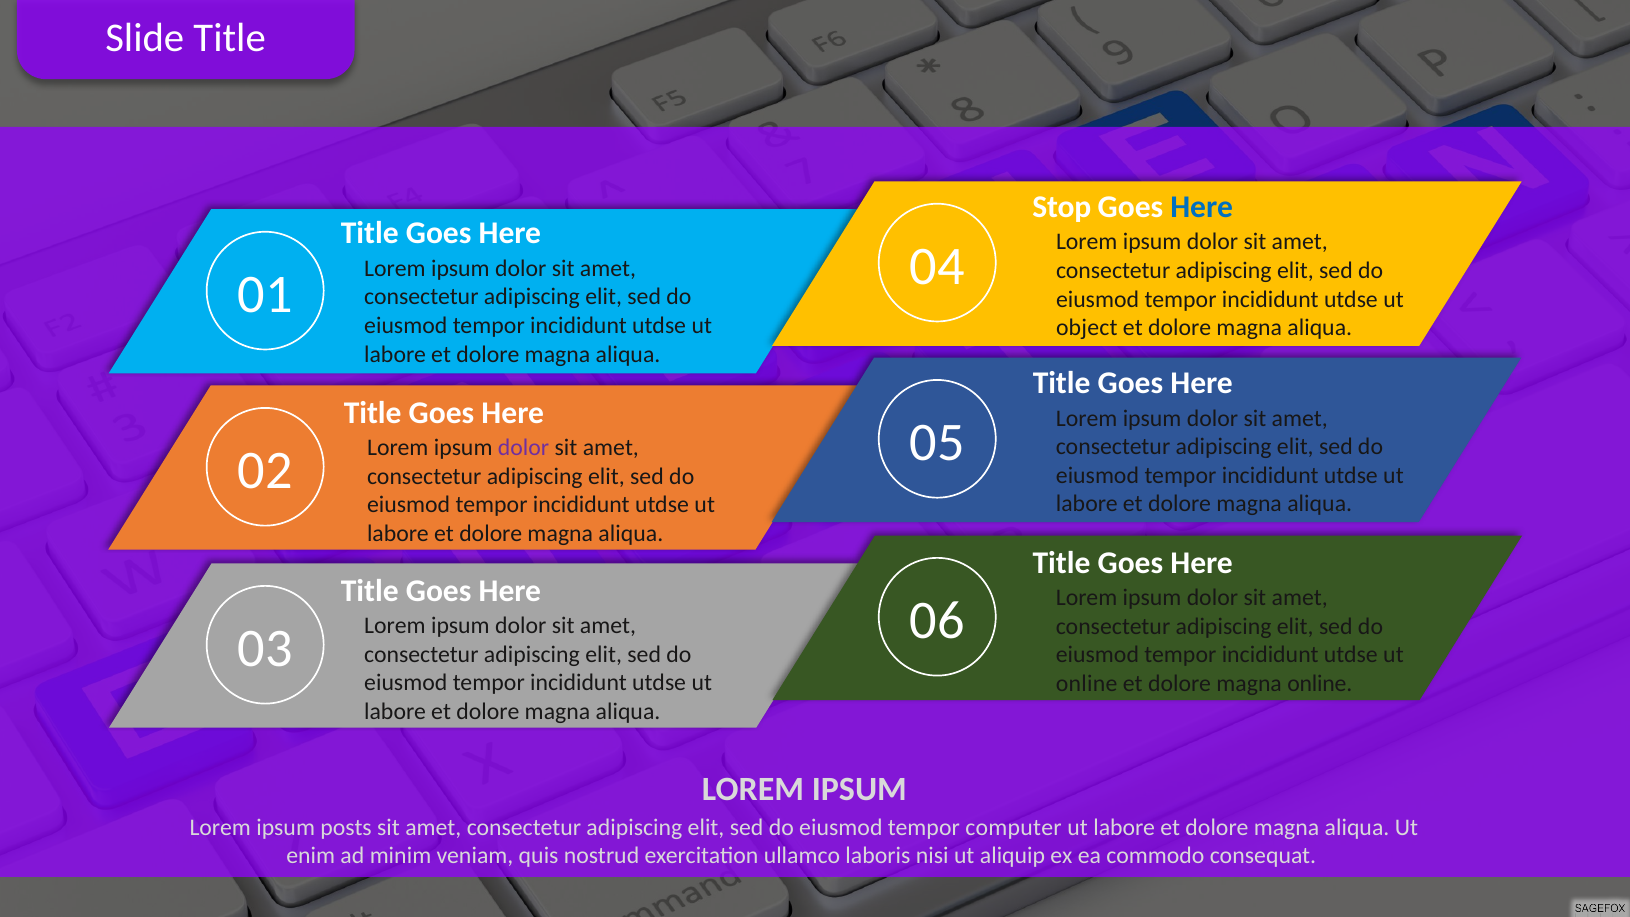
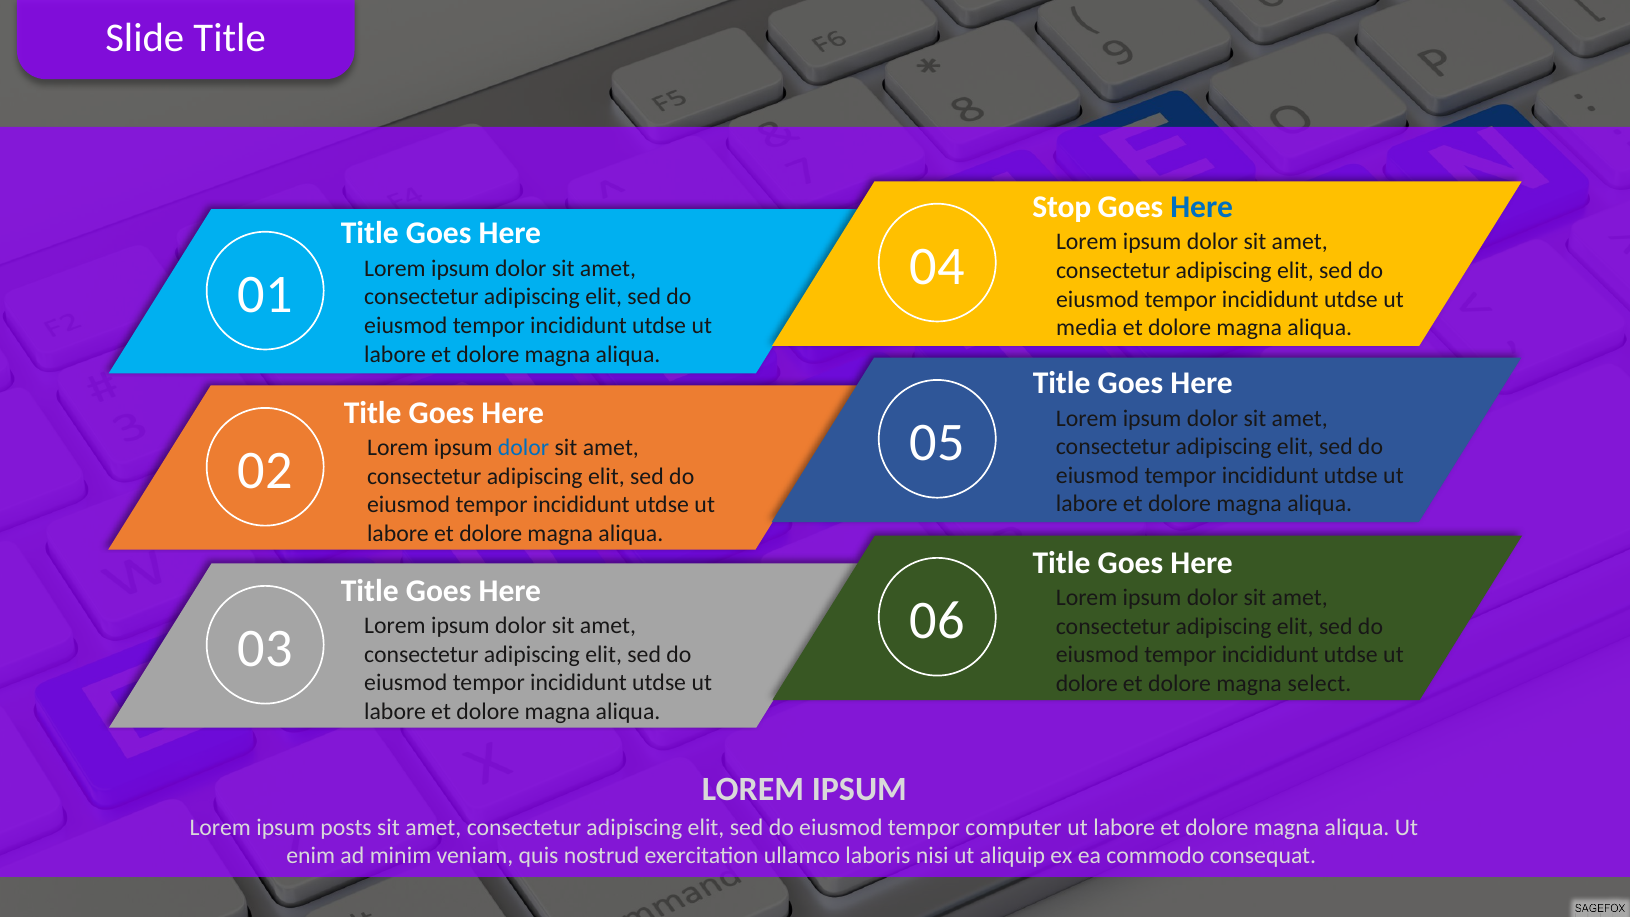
object: object -> media
dolor at (524, 448) colour: purple -> blue
online at (1087, 683): online -> dolore
magna online: online -> select
